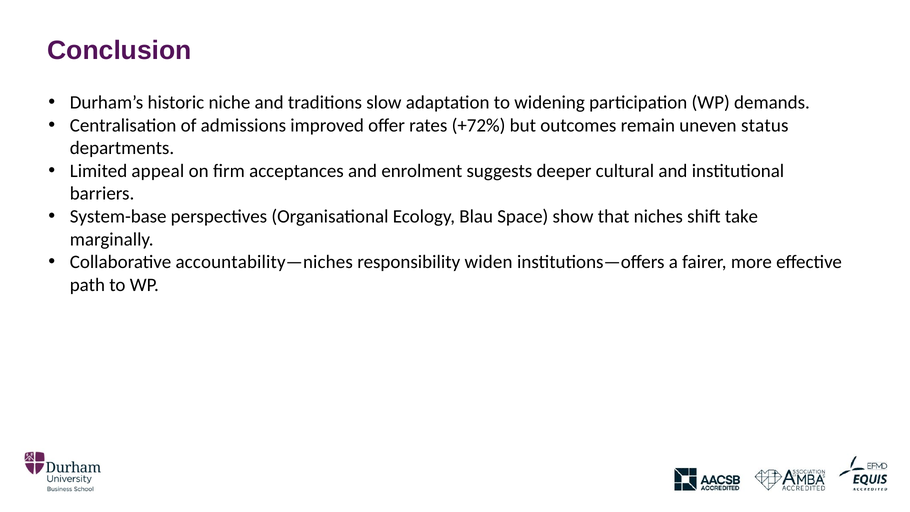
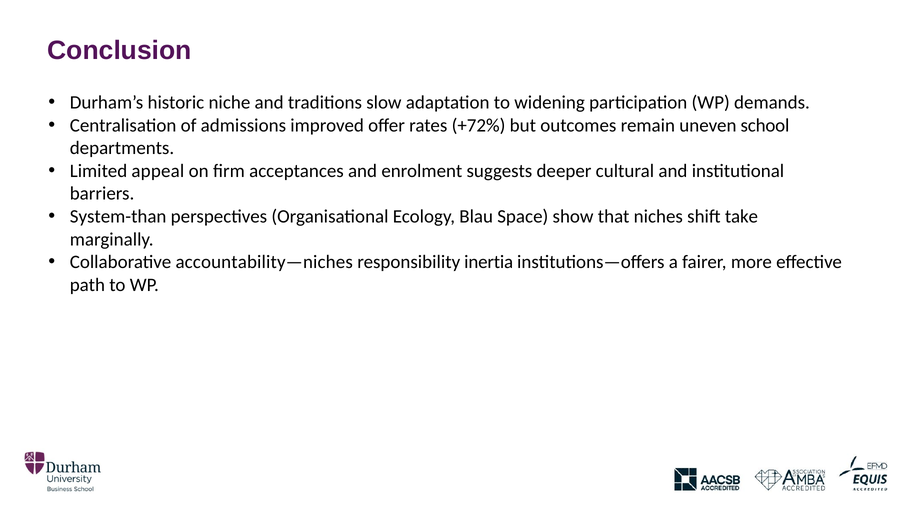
status: status -> school
System-base: System-base -> System-than
widen: widen -> inertia
